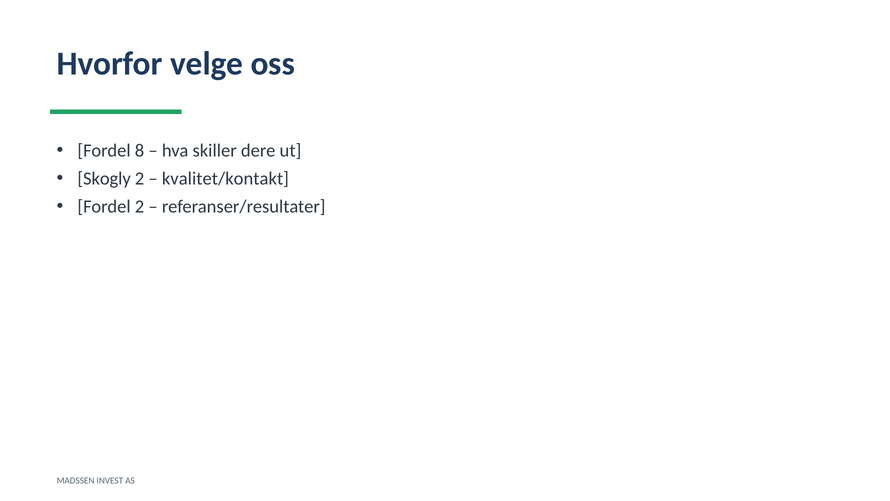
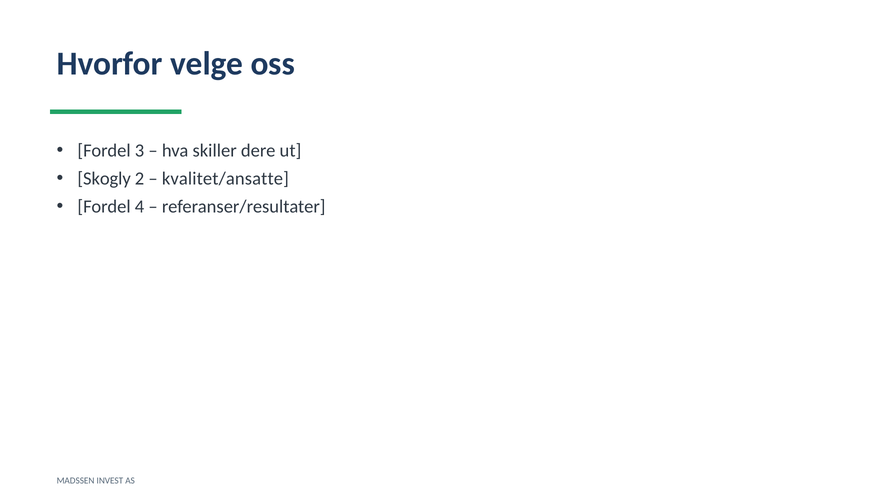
8: 8 -> 3
kvalitet/kontakt: kvalitet/kontakt -> kvalitet/ansatte
Fordel 2: 2 -> 4
